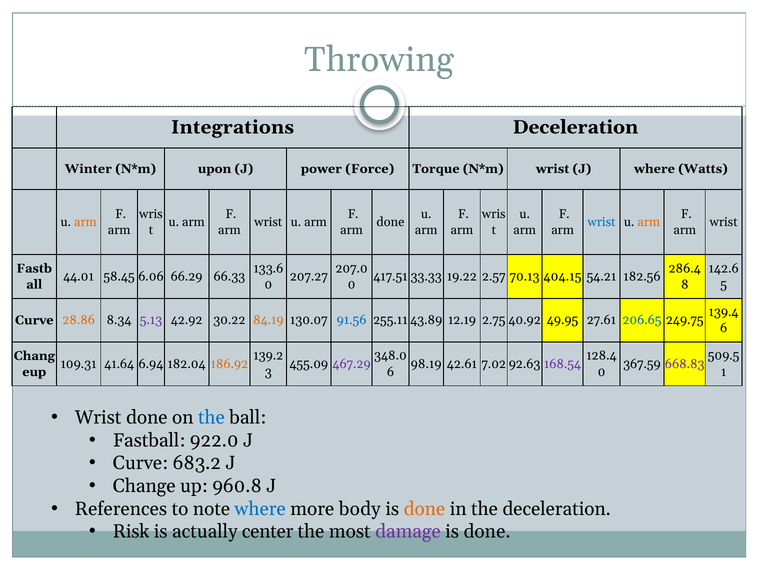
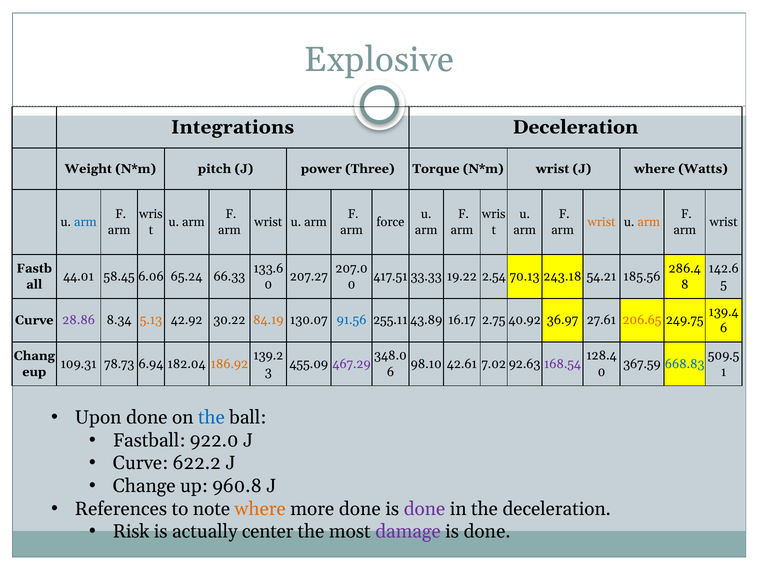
Throwing: Throwing -> Explosive
Winter: Winter -> Weight
upon: upon -> pitch
Force: Force -> Three
arm at (85, 222) colour: orange -> blue
done at (390, 222): done -> force
wrist at (602, 222) colour: blue -> orange
66.29: 66.29 -> 65.24
2.57: 2.57 -> 2.54
404.15: 404.15 -> 243.18
182.56: 182.56 -> 185.56
28.86 colour: orange -> purple
5.13 colour: purple -> orange
12.19: 12.19 -> 16.17
49.95: 49.95 -> 36.97
206.65 colour: blue -> orange
41.64: 41.64 -> 78.73
98.19: 98.19 -> 98.10
668.83 colour: purple -> blue
Wrist at (98, 417): Wrist -> Upon
683.2: 683.2 -> 622.2
where at (260, 508) colour: blue -> orange
more body: body -> done
done at (424, 508) colour: orange -> purple
